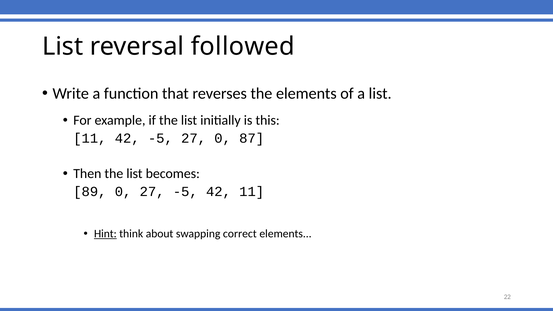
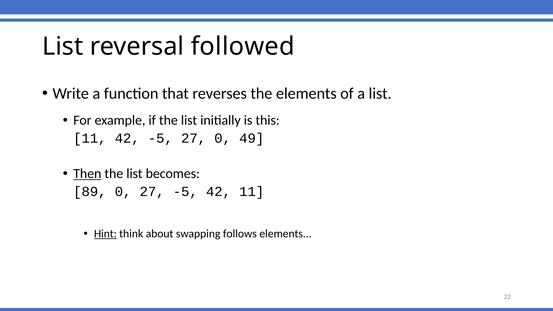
87: 87 -> 49
Then underline: none -> present
correct: correct -> follows
